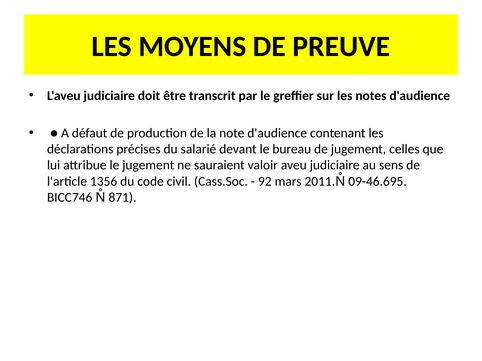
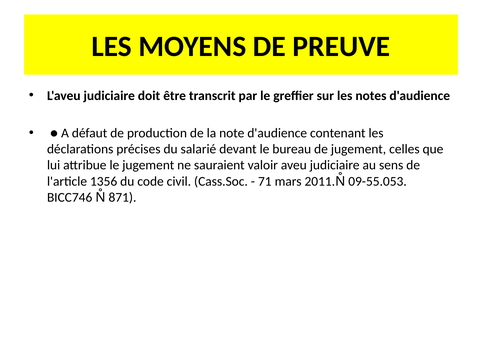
92: 92 -> 71
09-46.695: 09-46.695 -> 09-55.053
